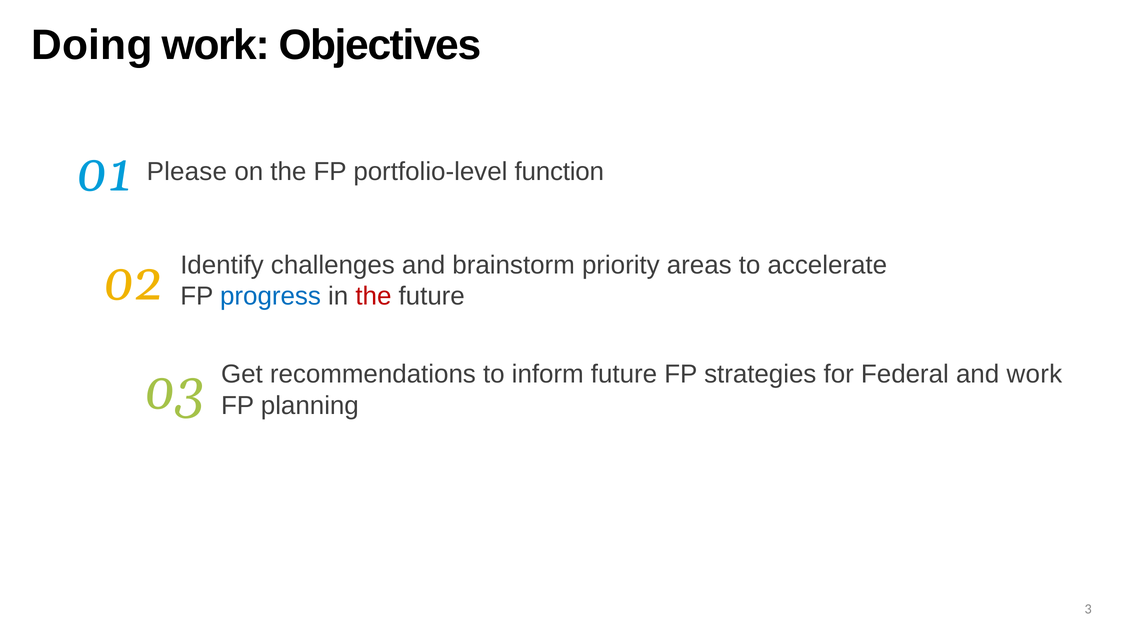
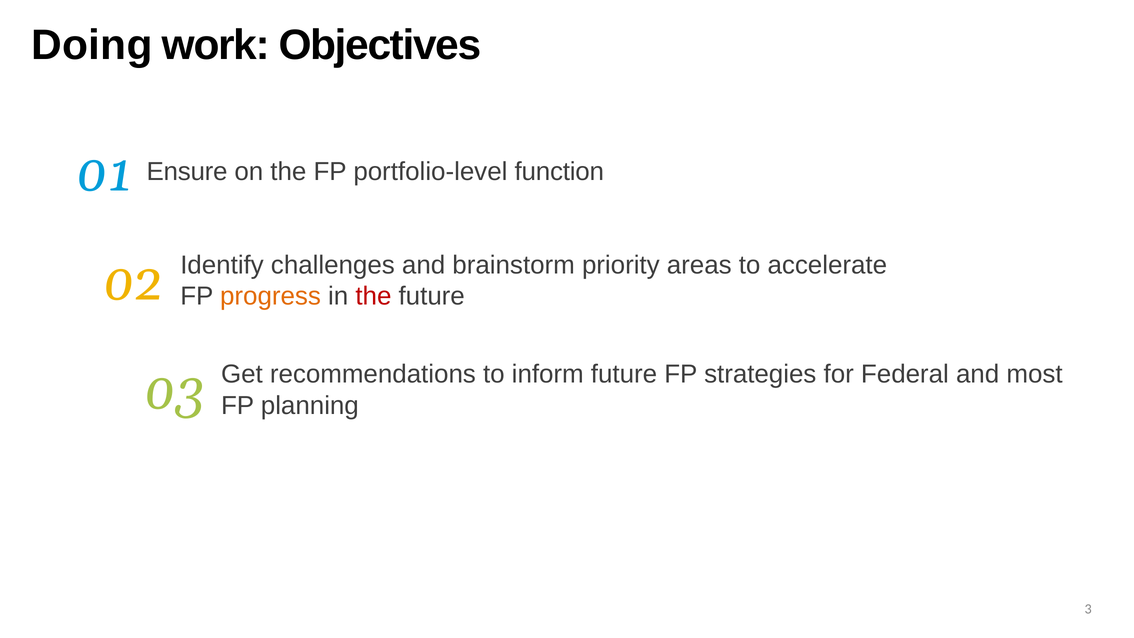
Please: Please -> Ensure
progress colour: blue -> orange
and work: work -> most
